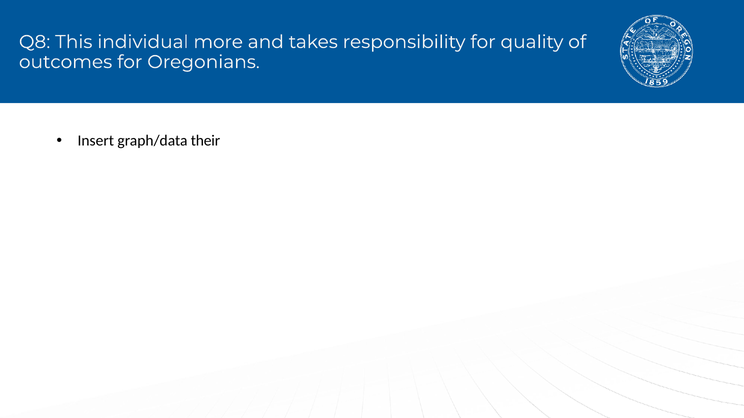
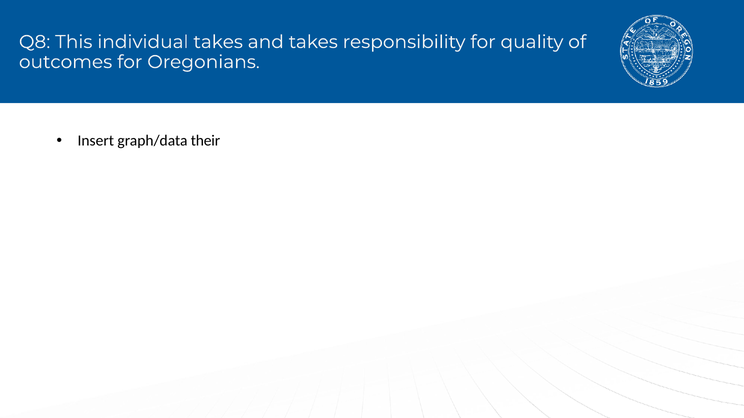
individual more: more -> takes
